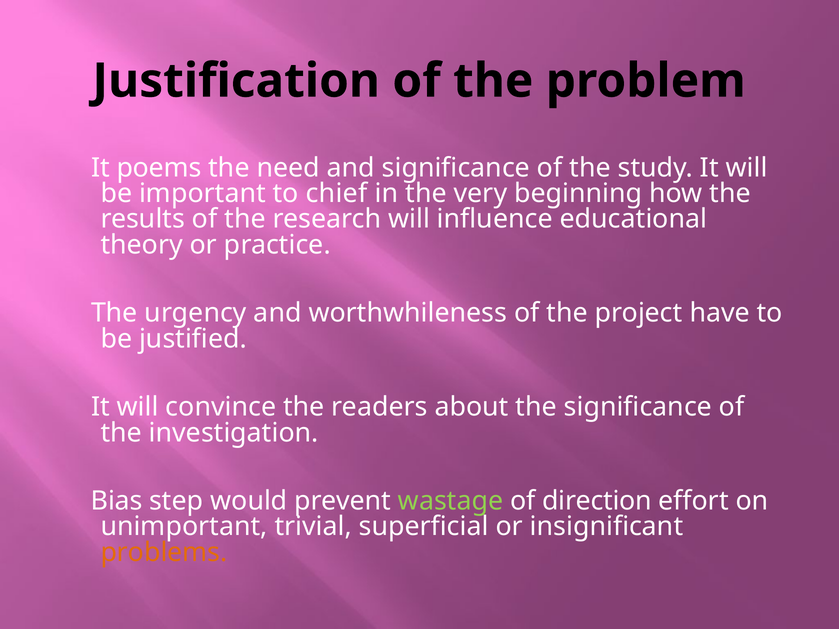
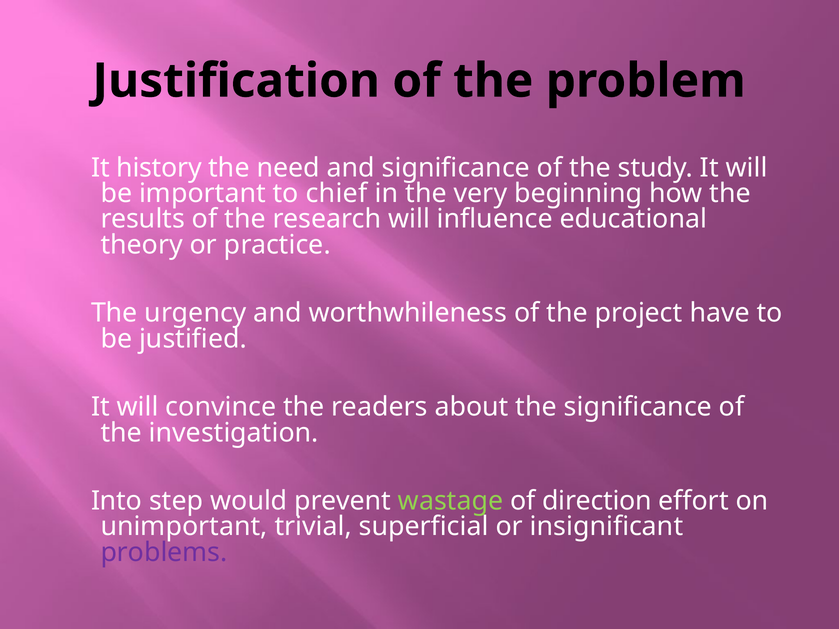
poems: poems -> history
Bias: Bias -> Into
problems colour: orange -> purple
